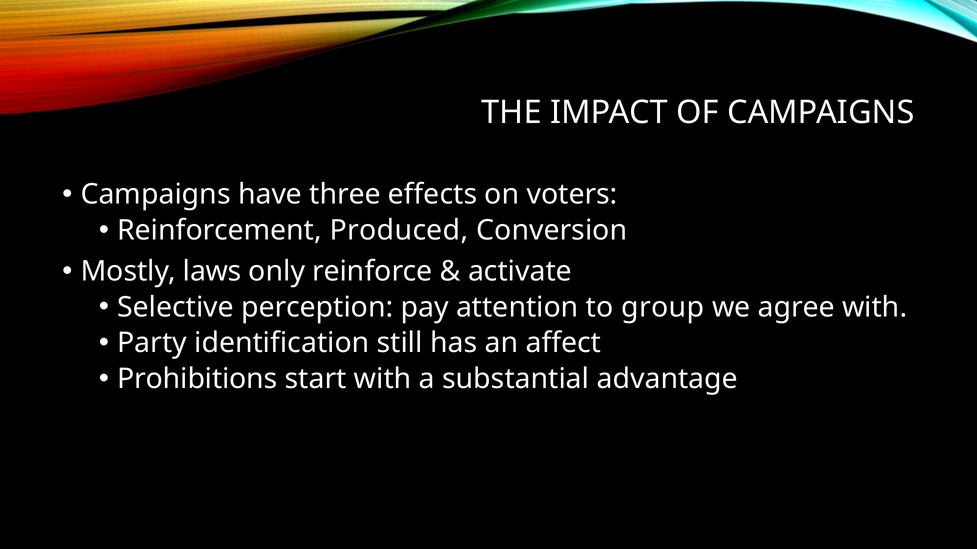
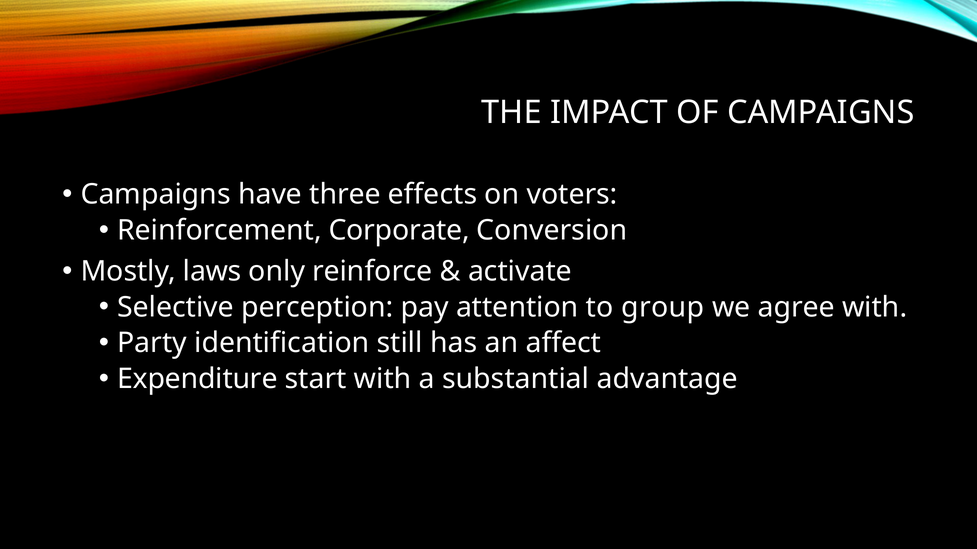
Produced: Produced -> Corporate
Prohibitions: Prohibitions -> Expenditure
